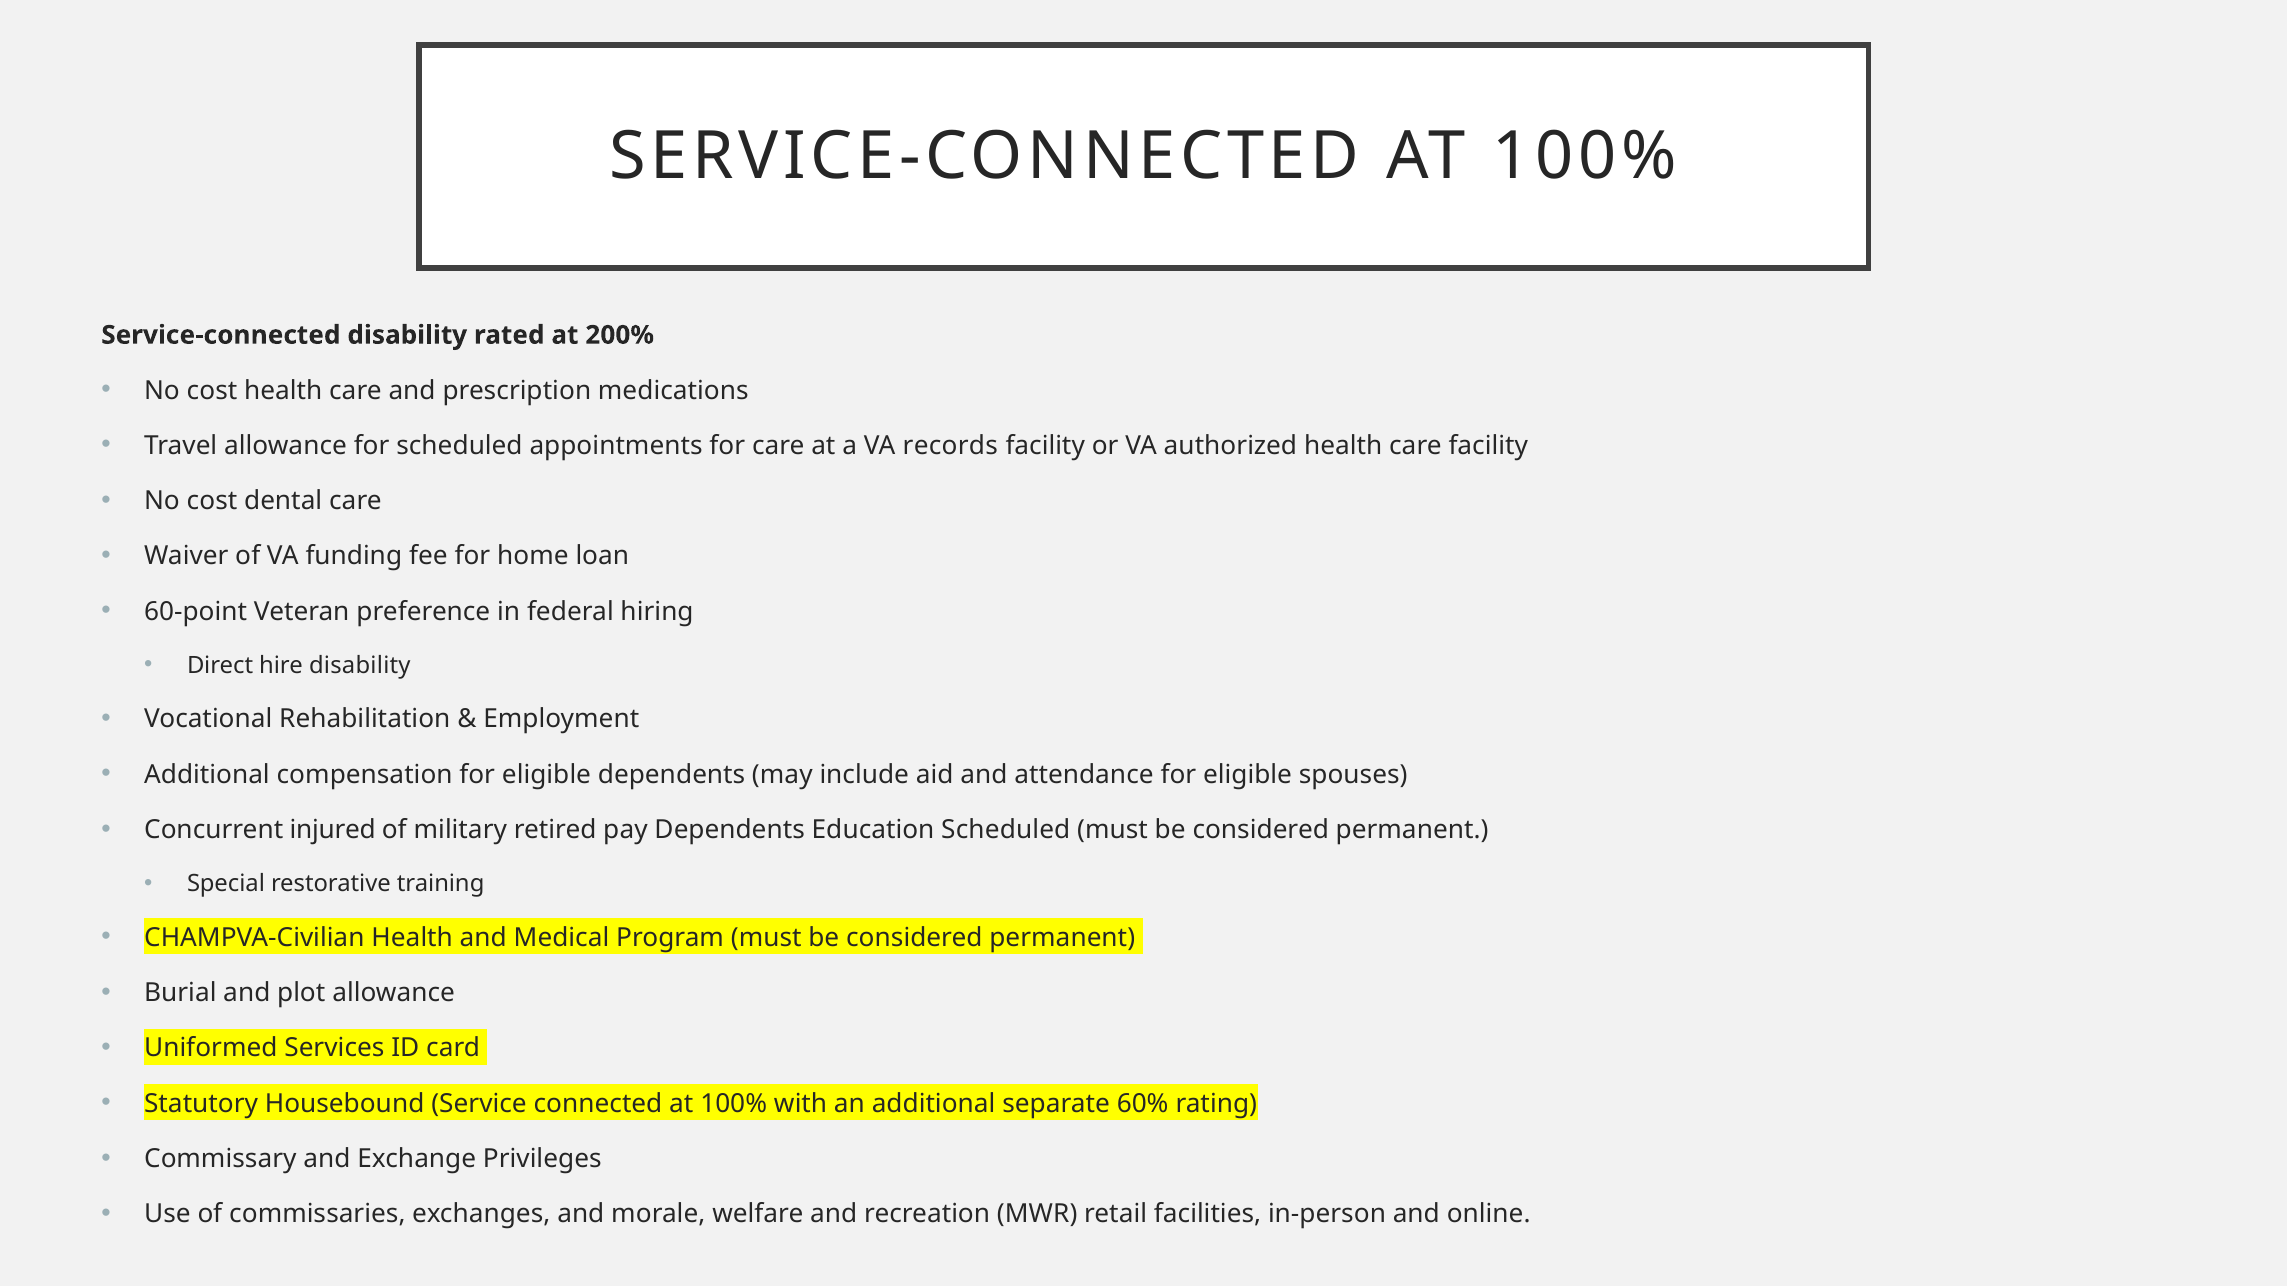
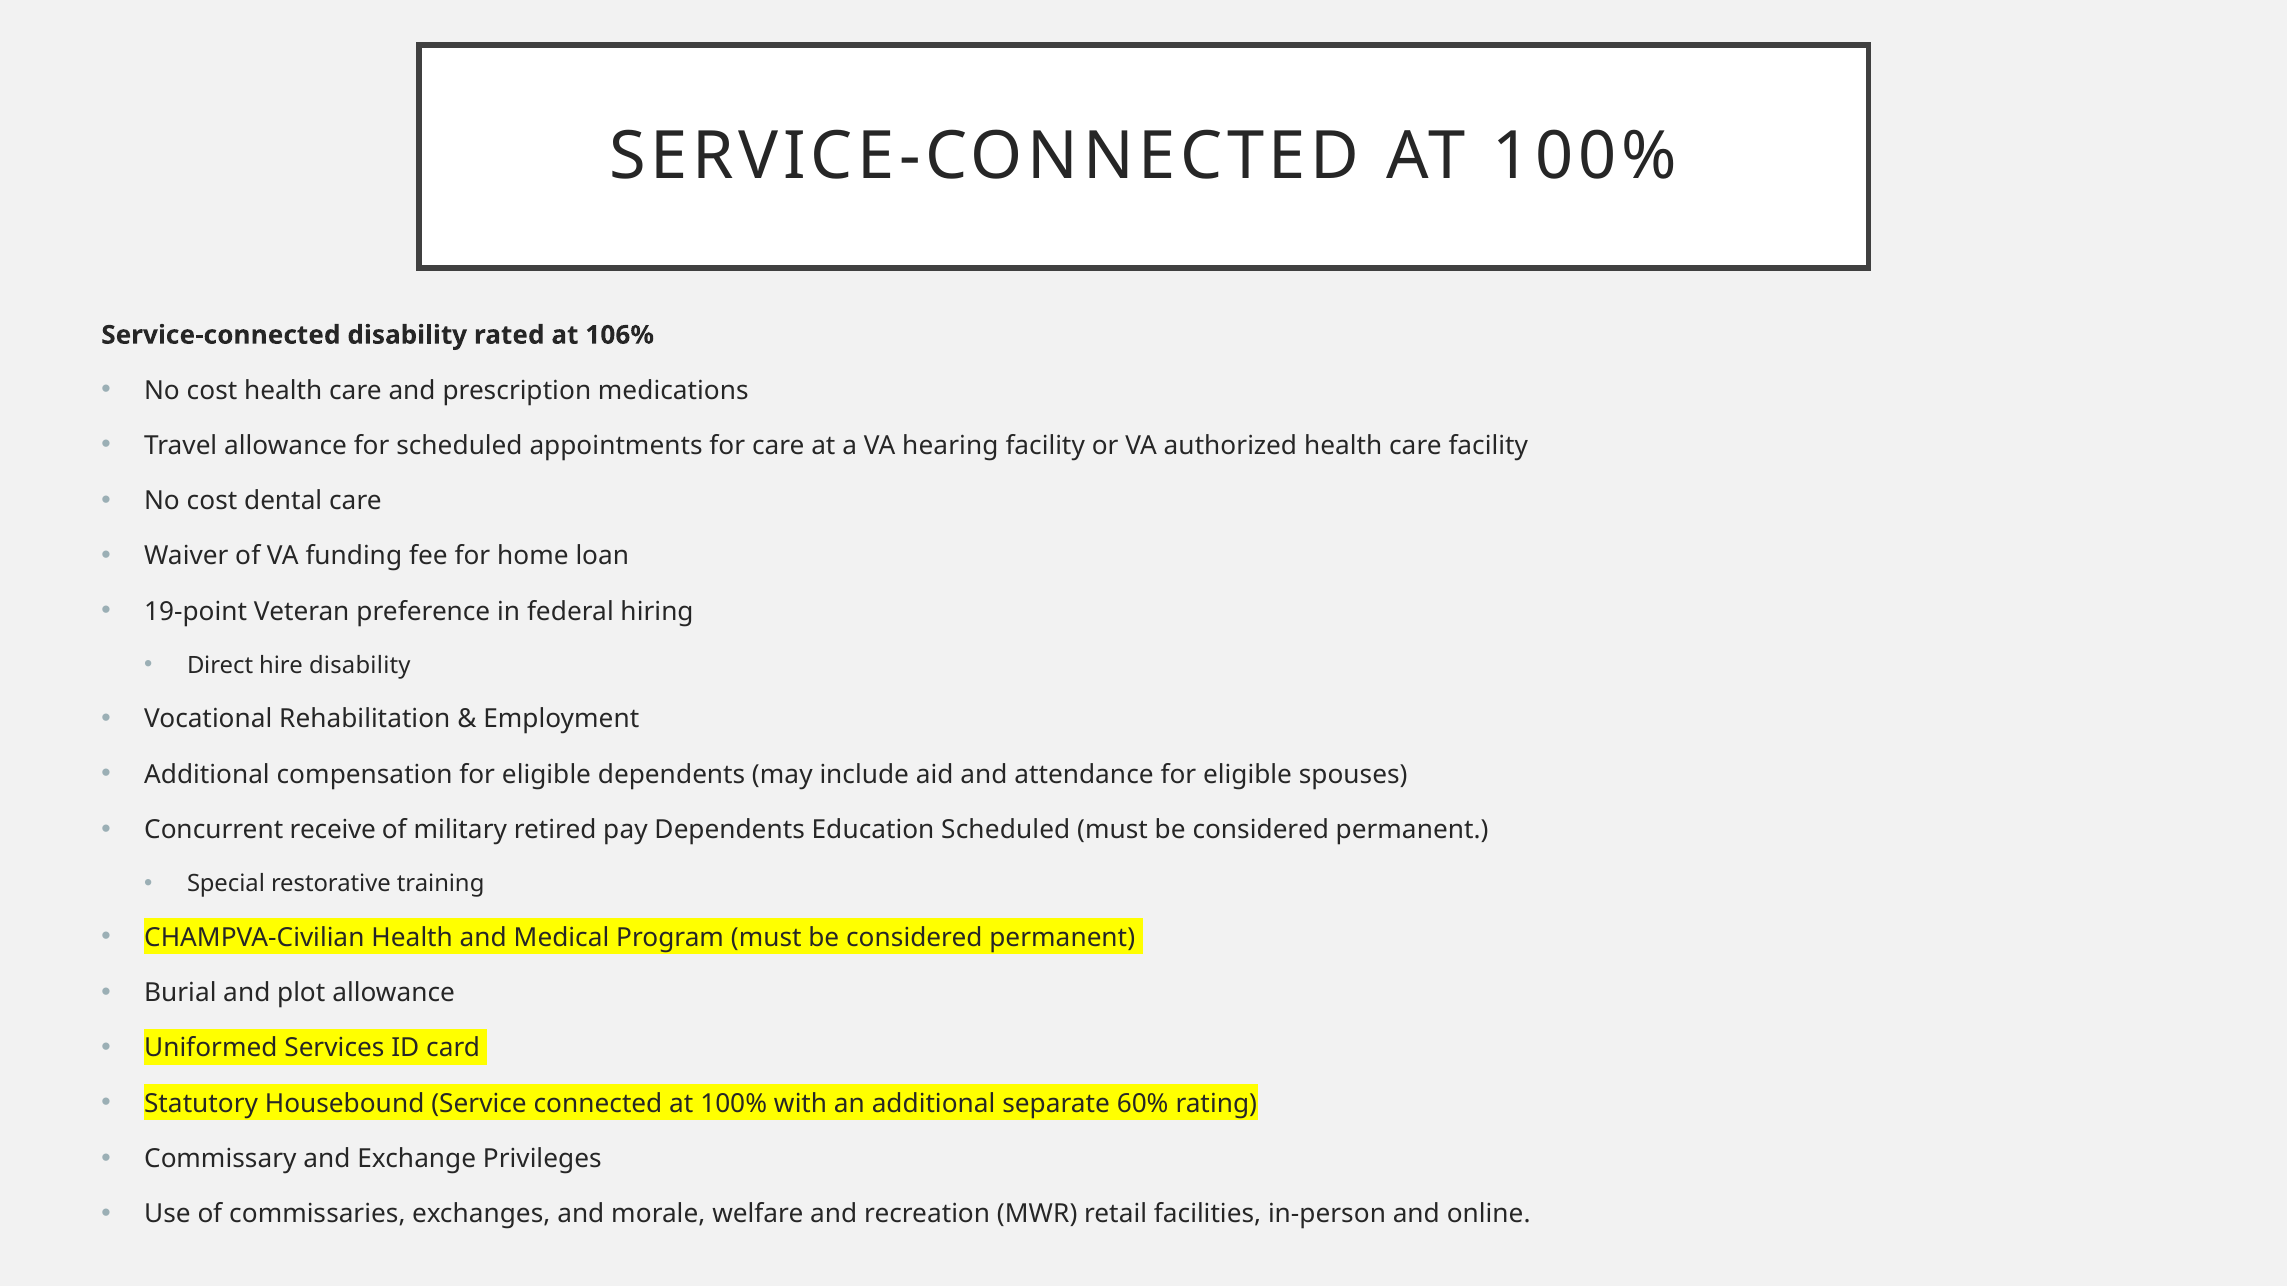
200%: 200% -> 106%
records: records -> hearing
60-point: 60-point -> 19-point
injured: injured -> receive
